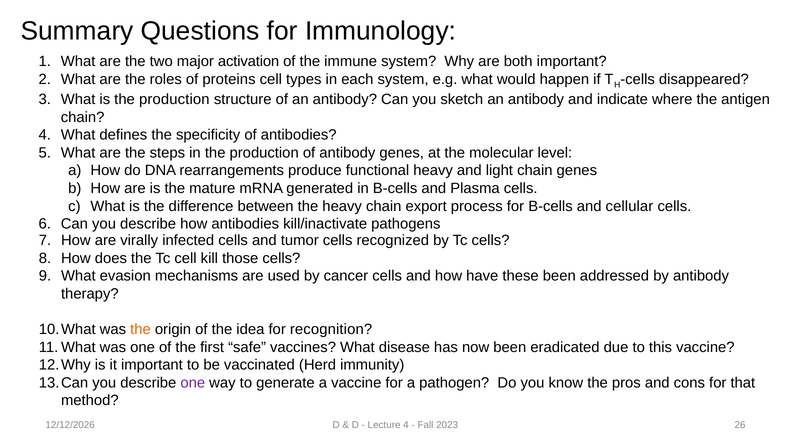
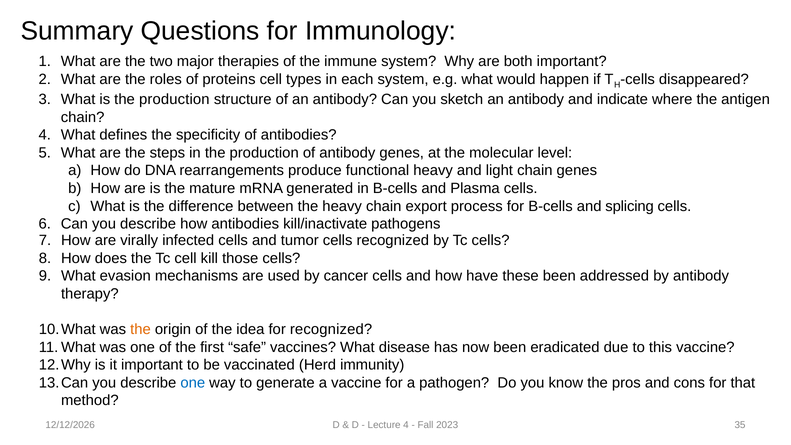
activation: activation -> therapies
cellular: cellular -> splicing
for recognition: recognition -> recognized
one at (193, 383) colour: purple -> blue
26: 26 -> 35
